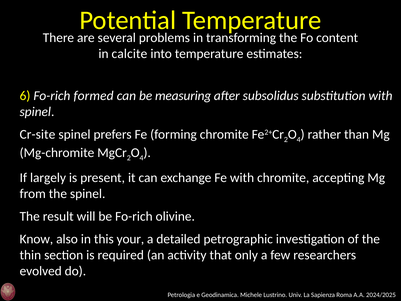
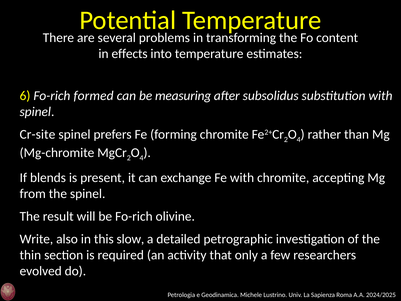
calcite: calcite -> effects
largely: largely -> blends
Know: Know -> Write
your: your -> slow
